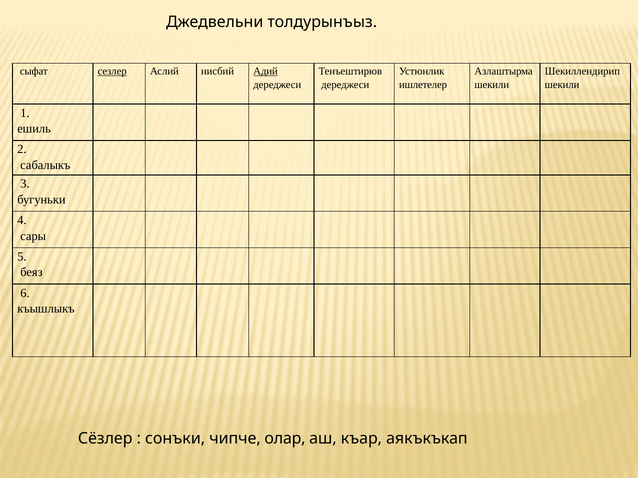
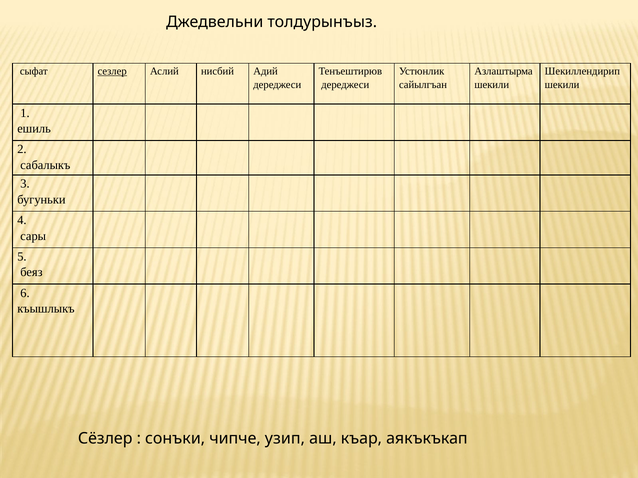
Адий underline: present -> none
ишлетелер: ишлетелер -> сайылгъан
олар: олар -> узип
